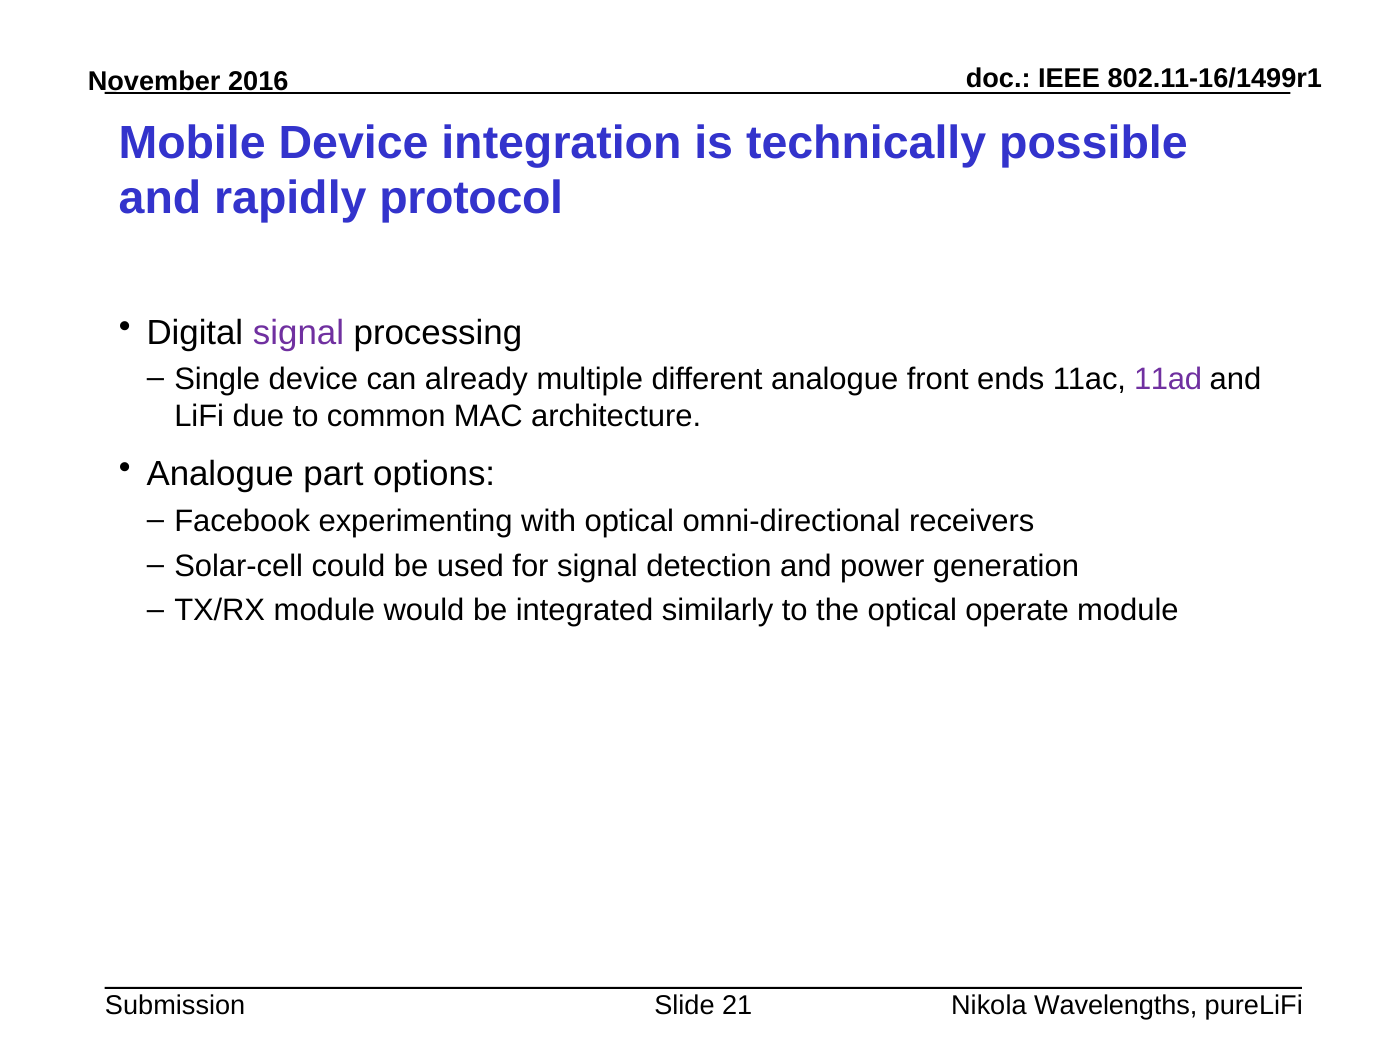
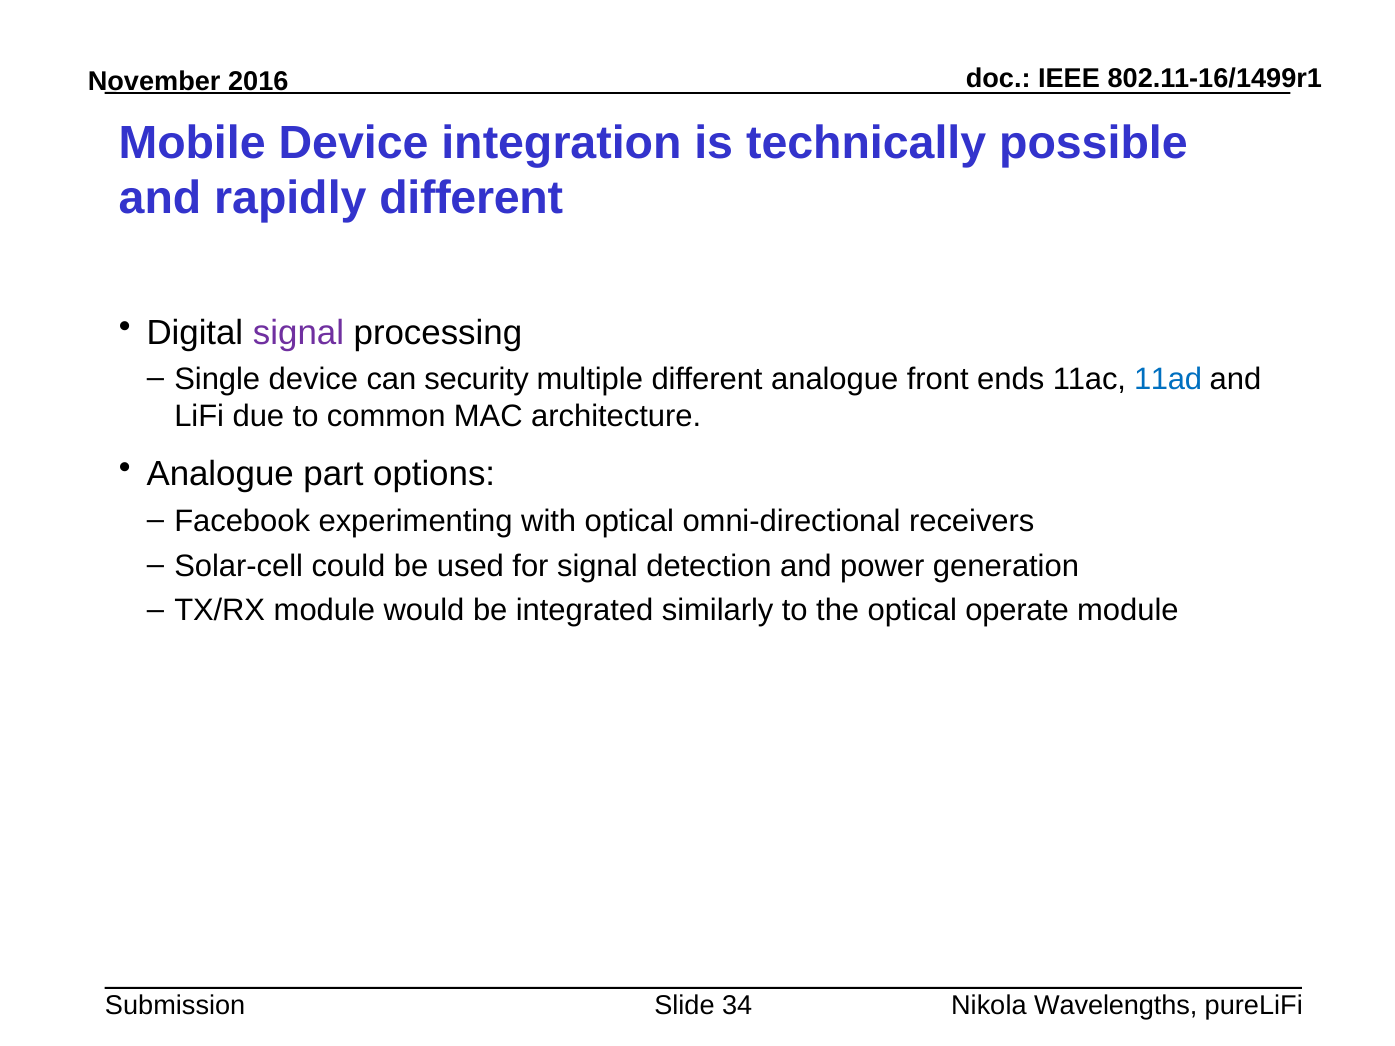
rapidly protocol: protocol -> different
already: already -> security
11ad colour: purple -> blue
21: 21 -> 34
